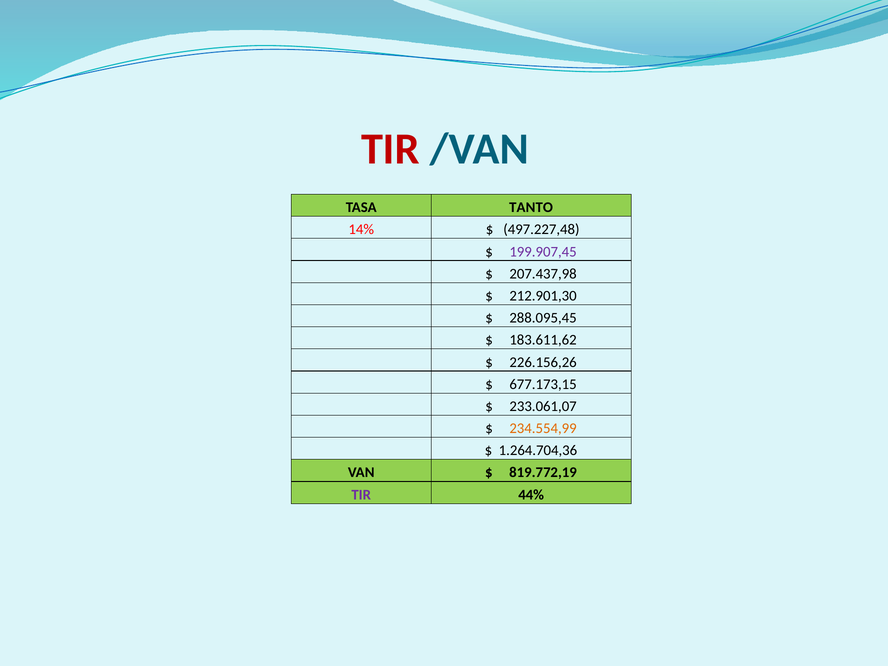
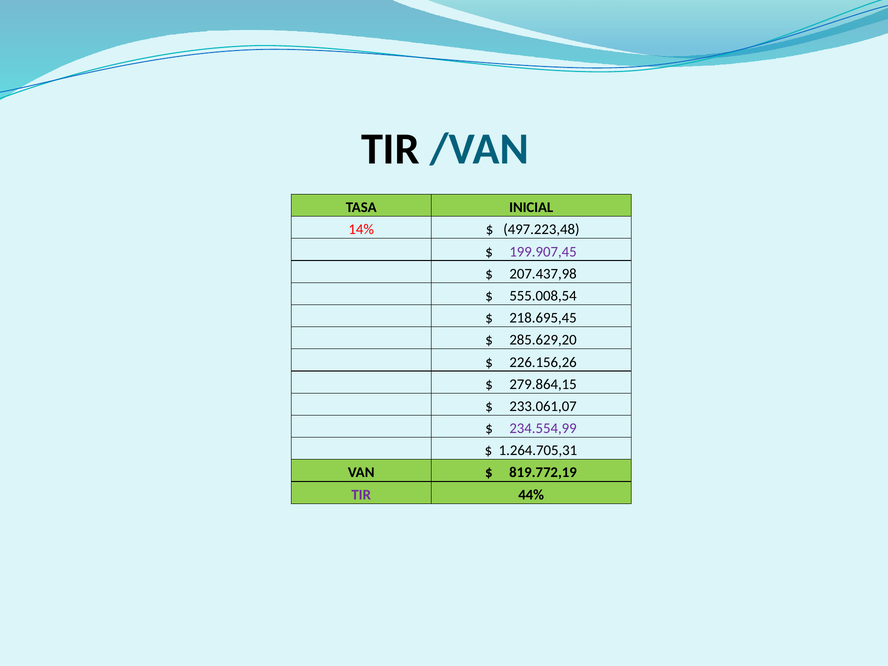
TIR at (390, 149) colour: red -> black
TANTO: TANTO -> INICIAL
497.227,48: 497.227,48 -> 497.223,48
212.901,30: 212.901,30 -> 555.008,54
288.095,45: 288.095,45 -> 218.695,45
183.611,62: 183.611,62 -> 285.629,20
677.173,15: 677.173,15 -> 279.864,15
234.554,99 colour: orange -> purple
1.264.704,36: 1.264.704,36 -> 1.264.705,31
